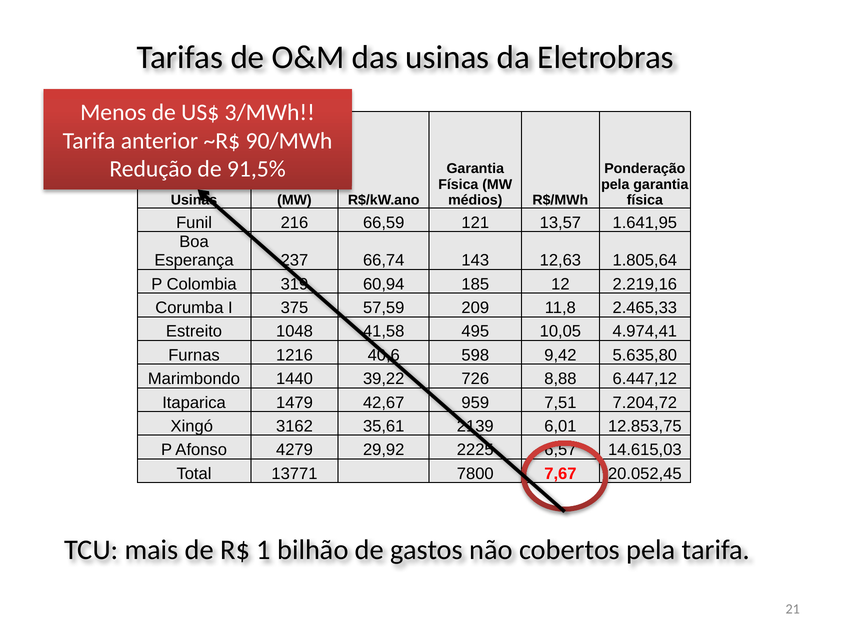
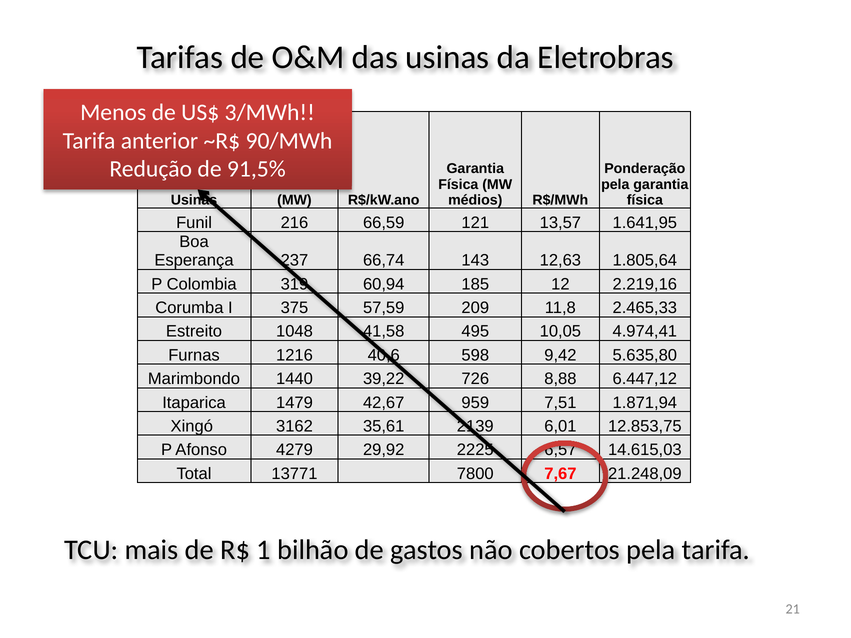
7.204,72: 7.204,72 -> 1.871,94
20.052,45: 20.052,45 -> 21.248,09
